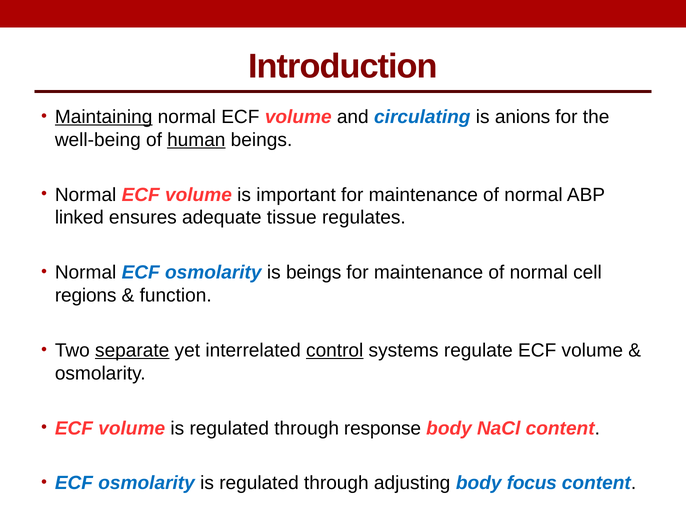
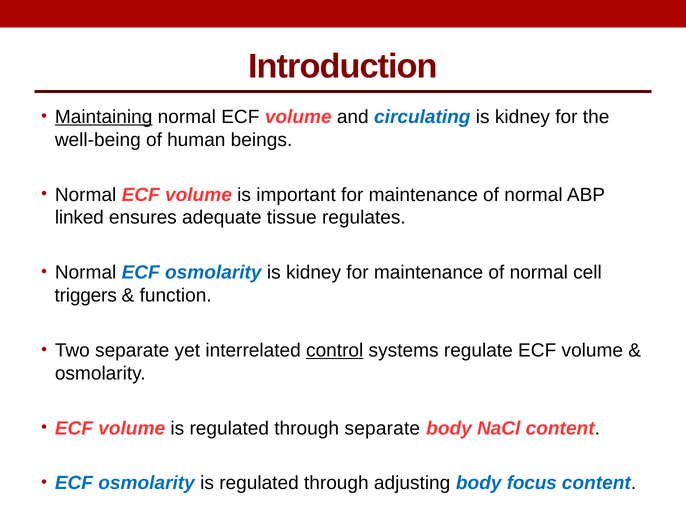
anions at (523, 117): anions -> kidney
human underline: present -> none
osmolarity is beings: beings -> kidney
regions: regions -> triggers
separate at (132, 350) underline: present -> none
through response: response -> separate
